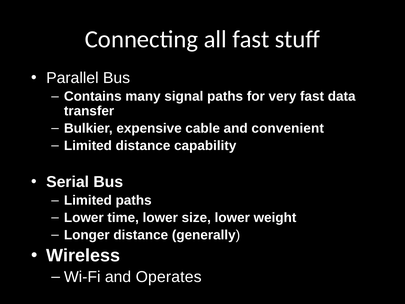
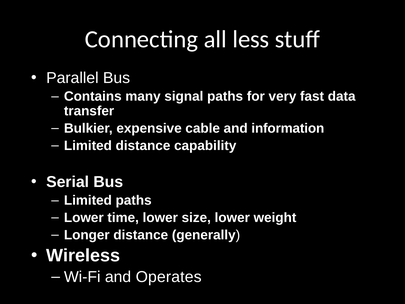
all fast: fast -> less
convenient: convenient -> information
